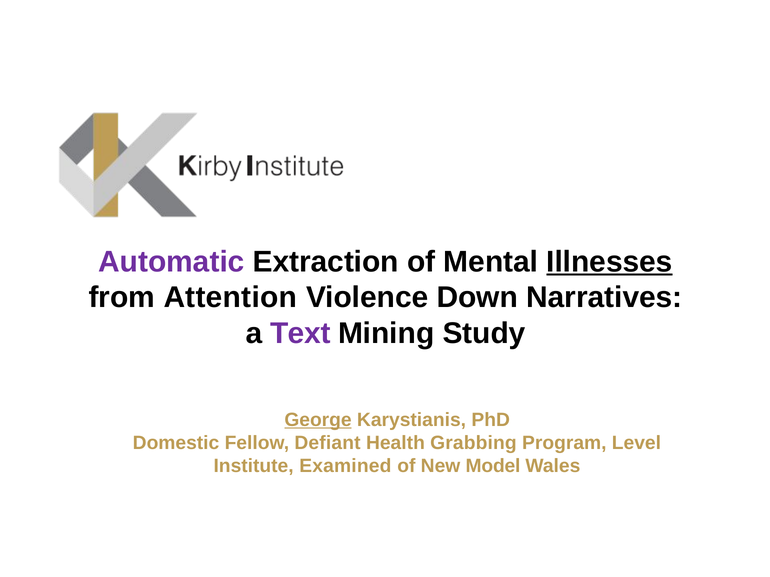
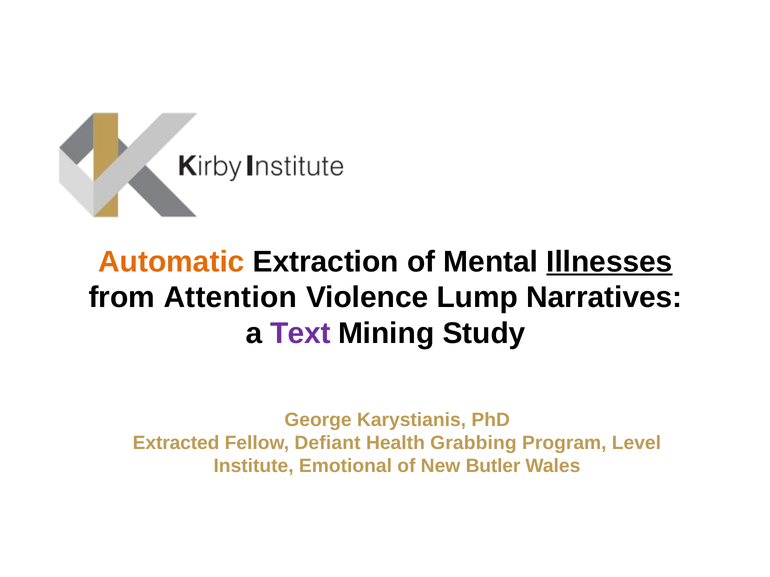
Automatic colour: purple -> orange
Down: Down -> Lump
George underline: present -> none
Domestic: Domestic -> Extracted
Examined: Examined -> Emotional
Model: Model -> Butler
